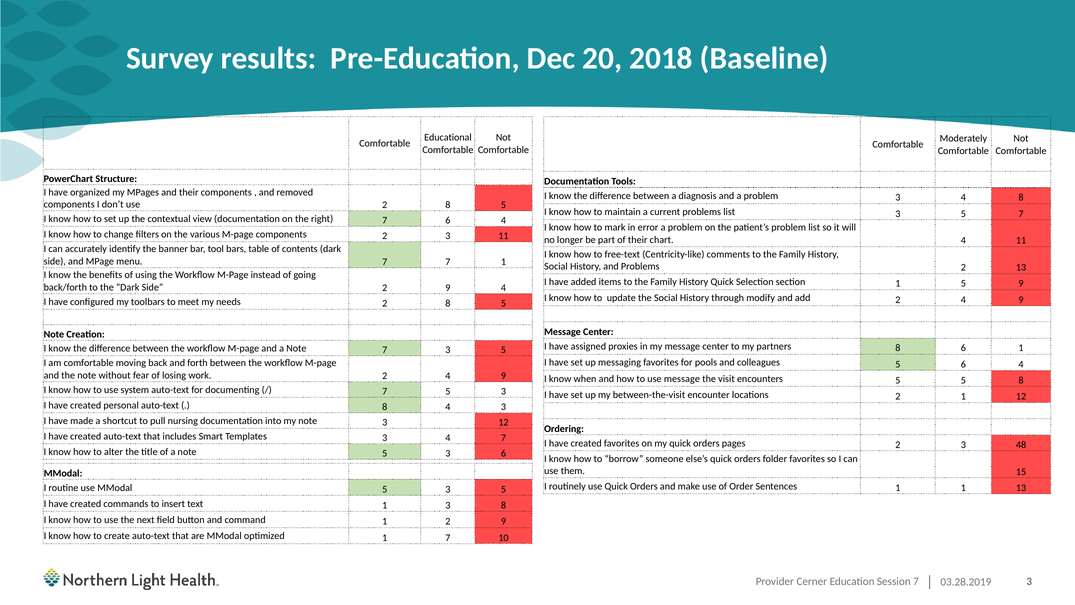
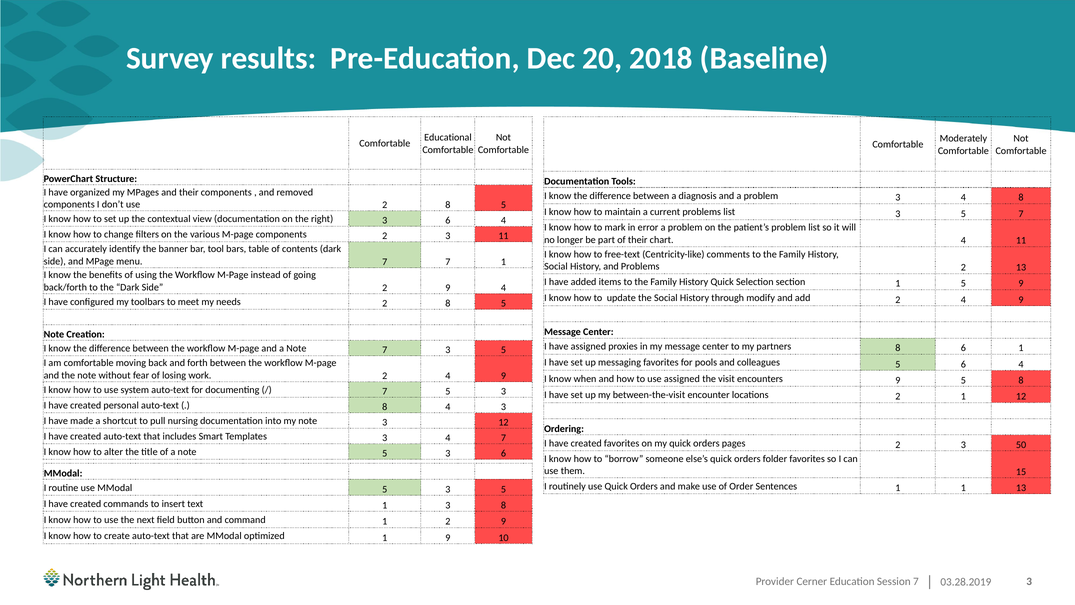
right 7: 7 -> 3
use message: message -> assigned
encounters 5: 5 -> 9
48: 48 -> 50
1 7: 7 -> 9
